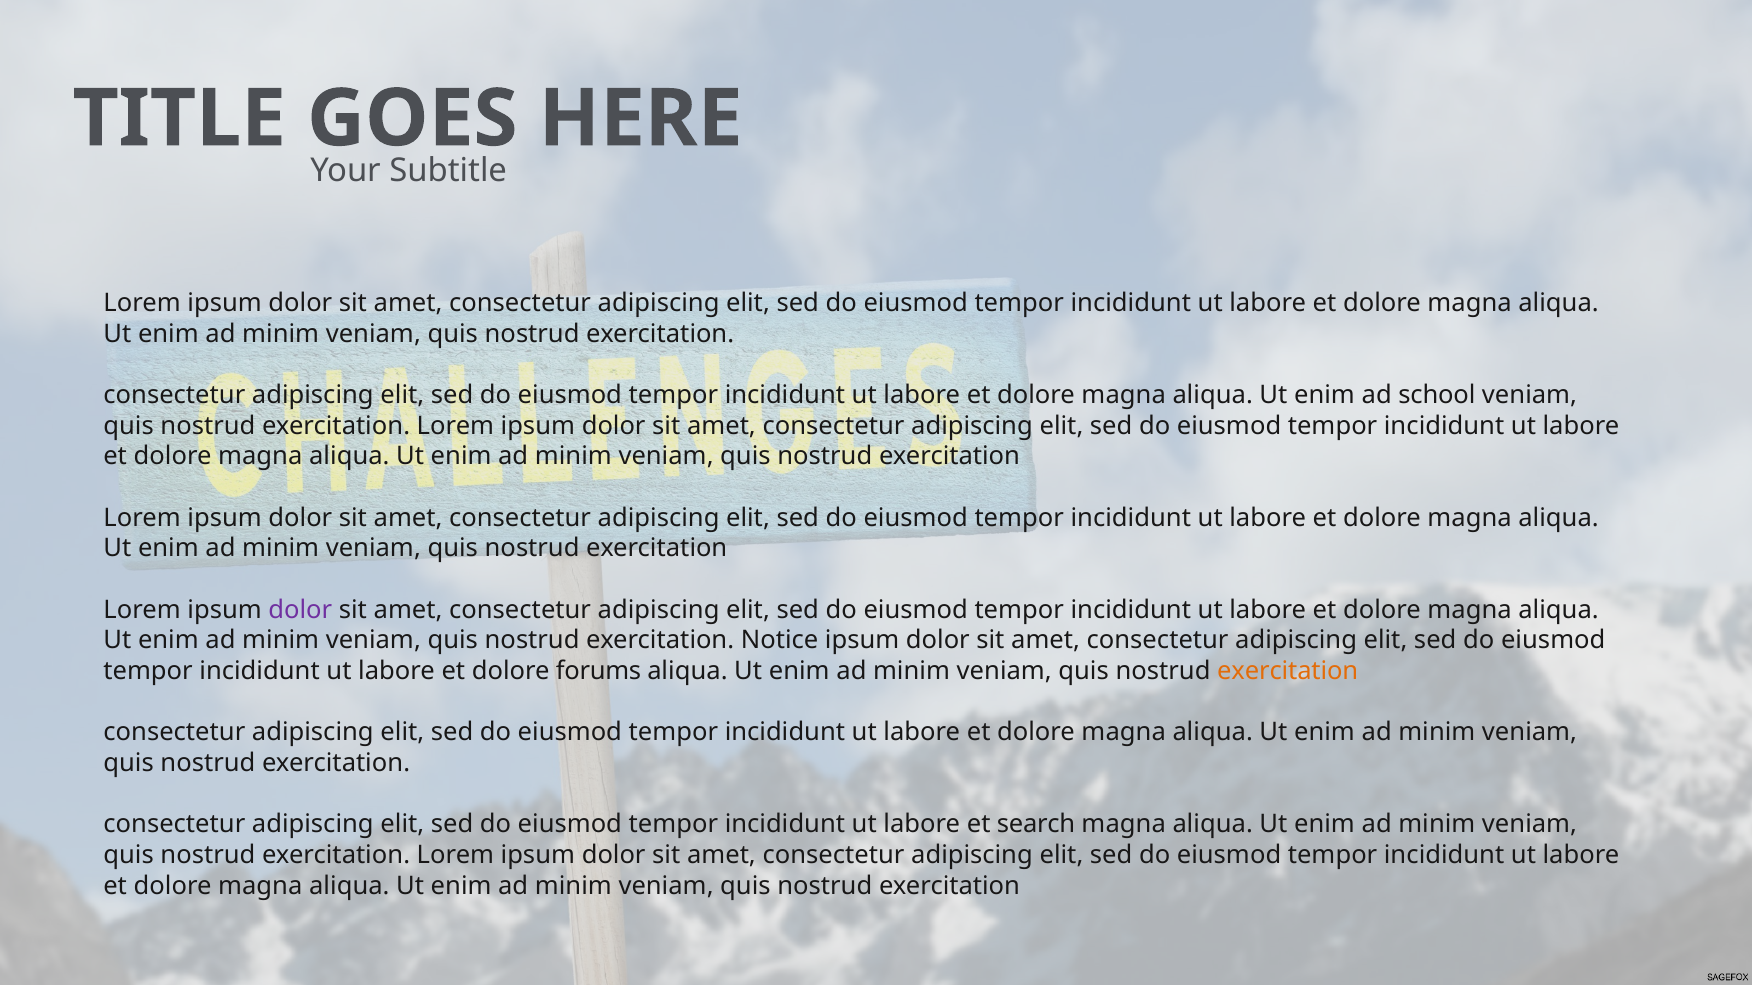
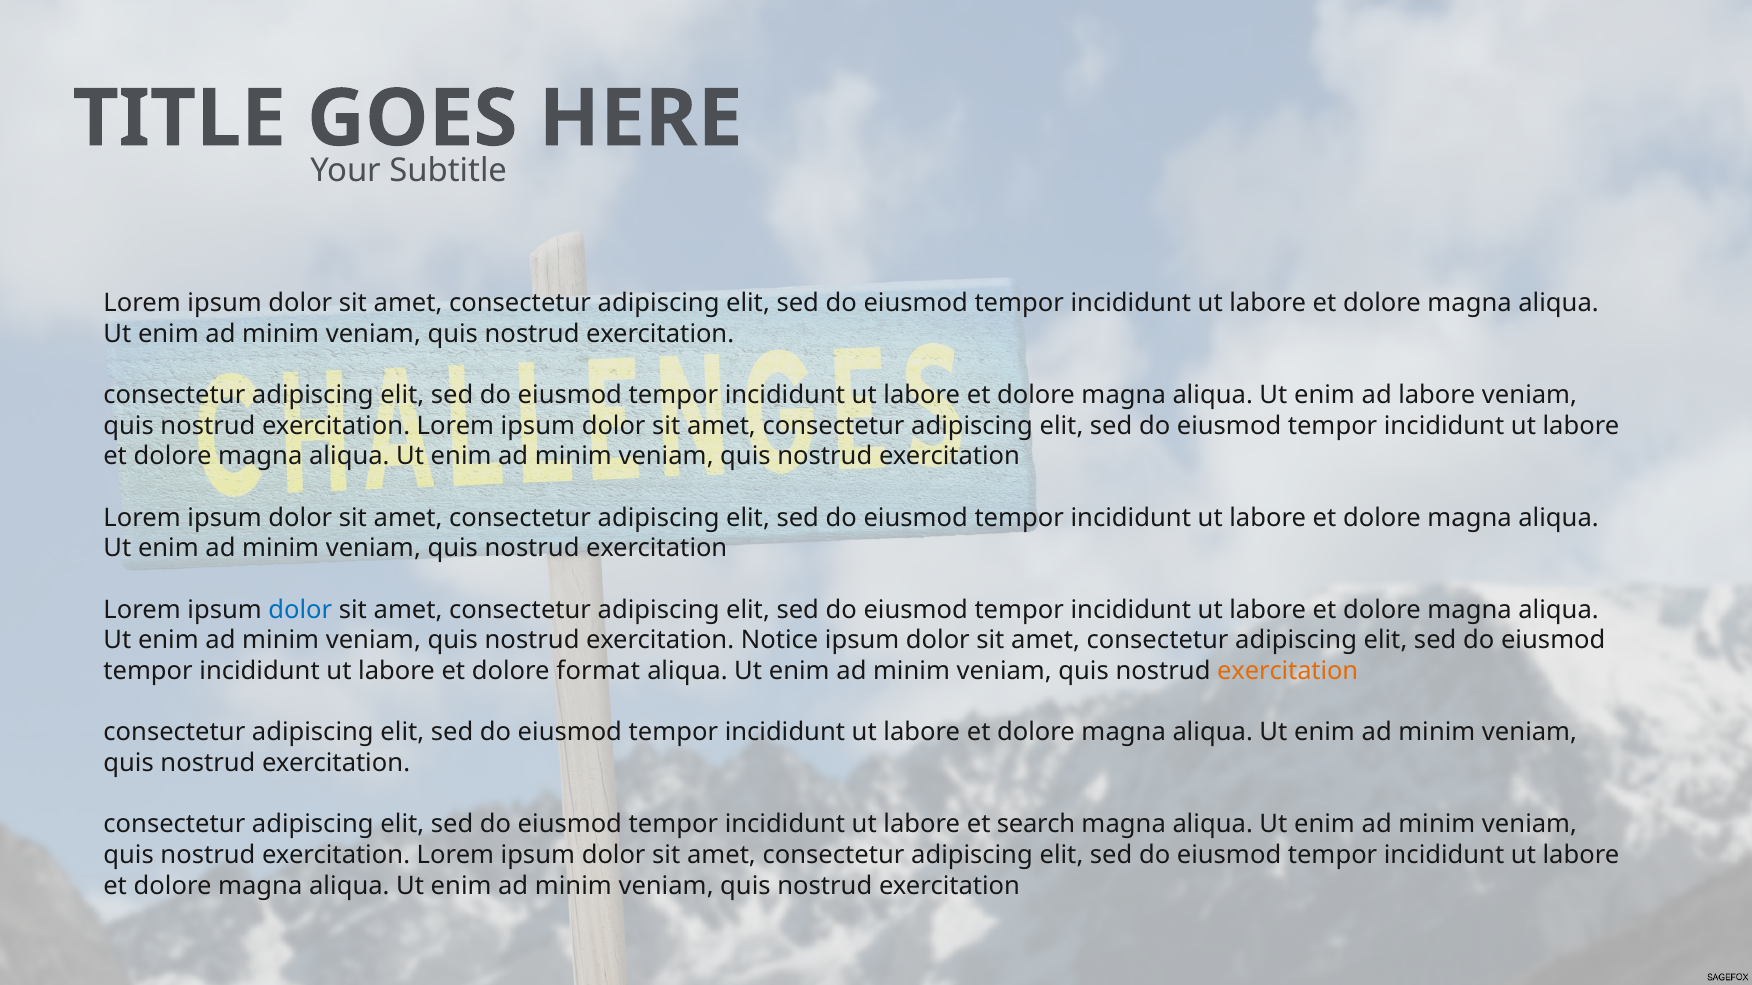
ad school: school -> labore
dolor at (300, 610) colour: purple -> blue
forums: forums -> format
